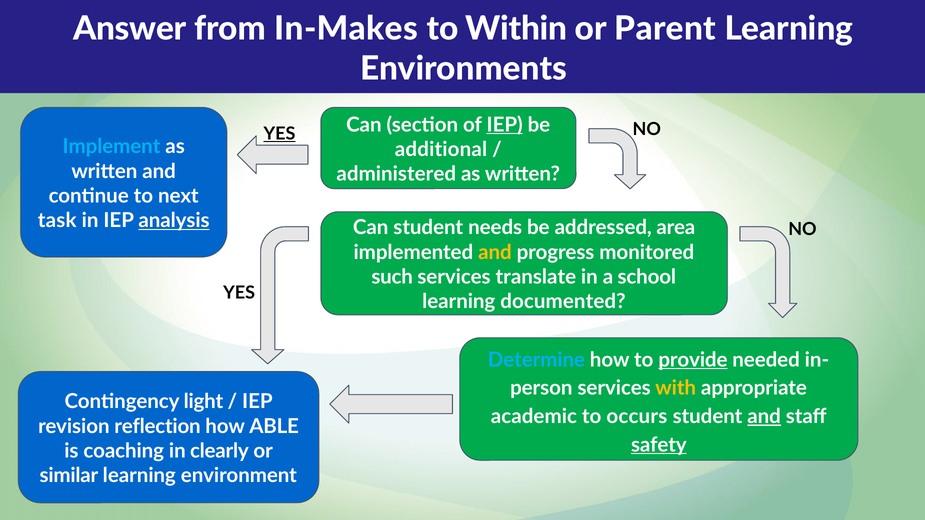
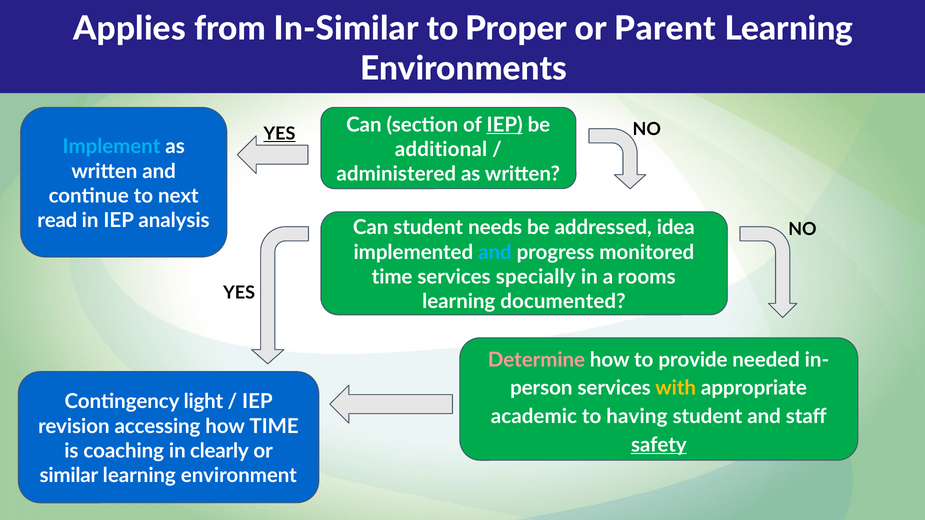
Answer: Answer -> Applies
In-Makes: In-Makes -> In-Similar
Within: Within -> Proper
task: task -> read
analysis underline: present -> none
area: area -> idea
and at (495, 253) colour: yellow -> light blue
such at (392, 277): such -> time
translate: translate -> specially
school: school -> rooms
Determine colour: light blue -> pink
provide underline: present -> none
occurs: occurs -> having
and at (764, 417) underline: present -> none
reflection: reflection -> accessing
how ABLE: ABLE -> TIME
